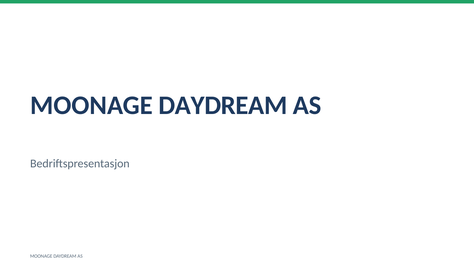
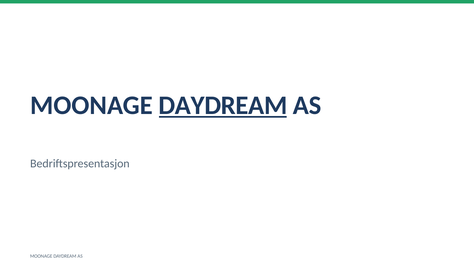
DAYDREAM at (223, 105) underline: none -> present
